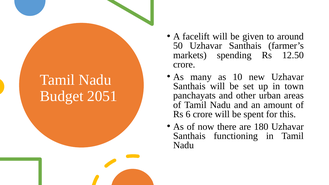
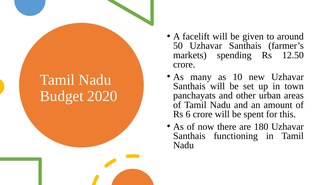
2051: 2051 -> 2020
